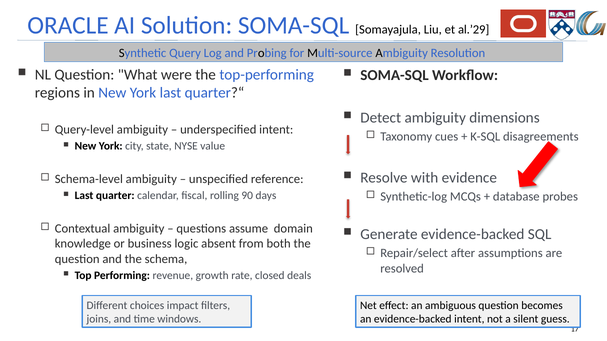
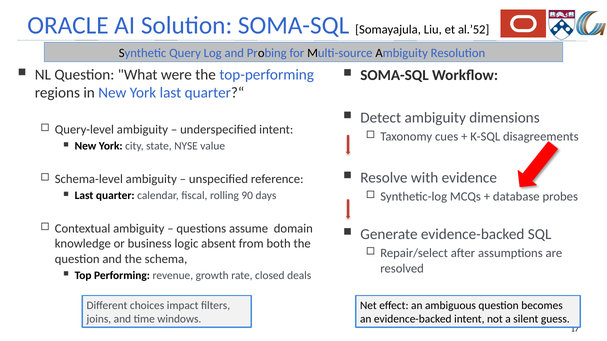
al.’29: al.’29 -> al.’52
